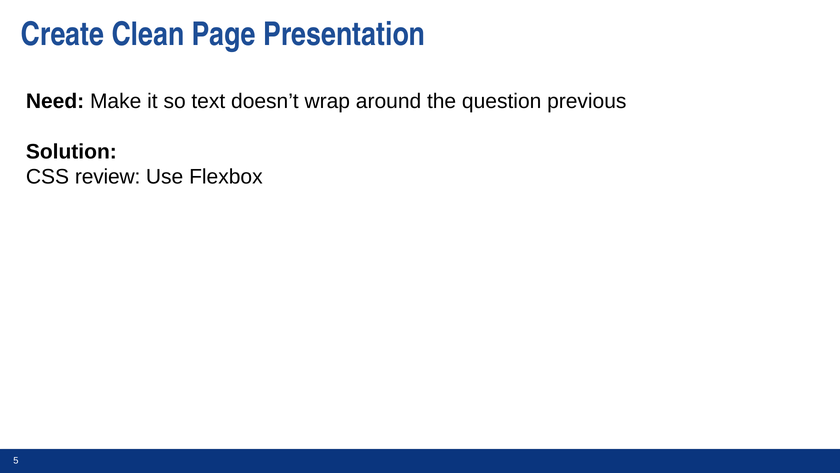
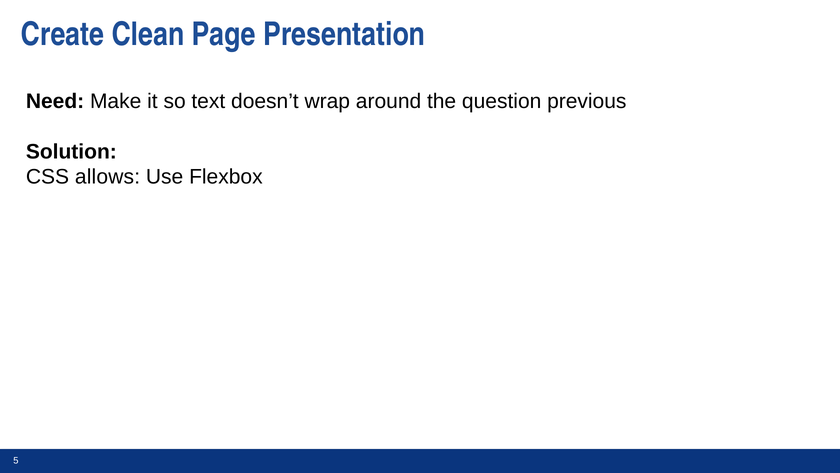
review: review -> allows
